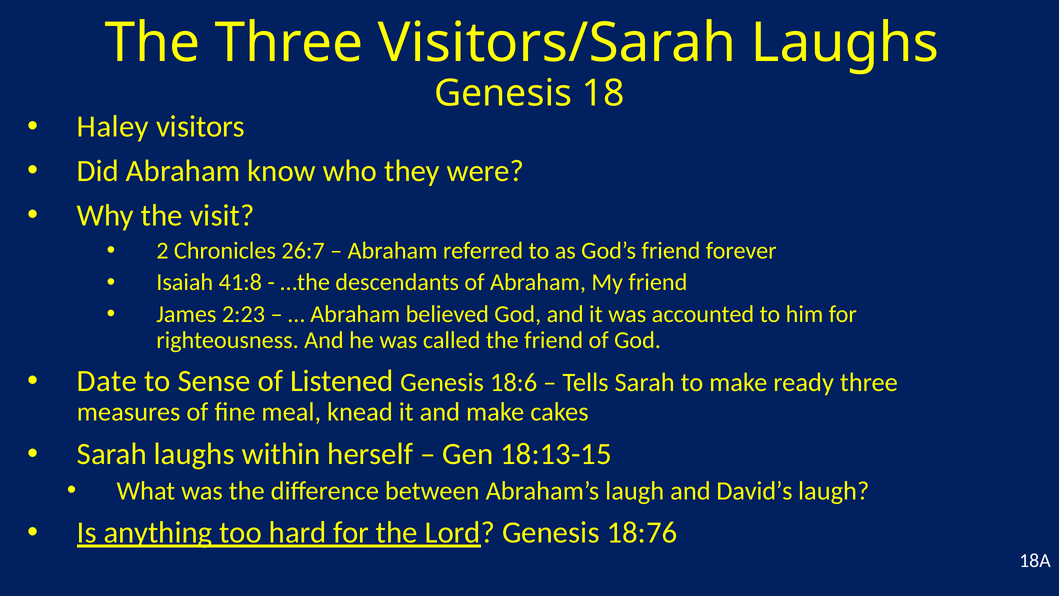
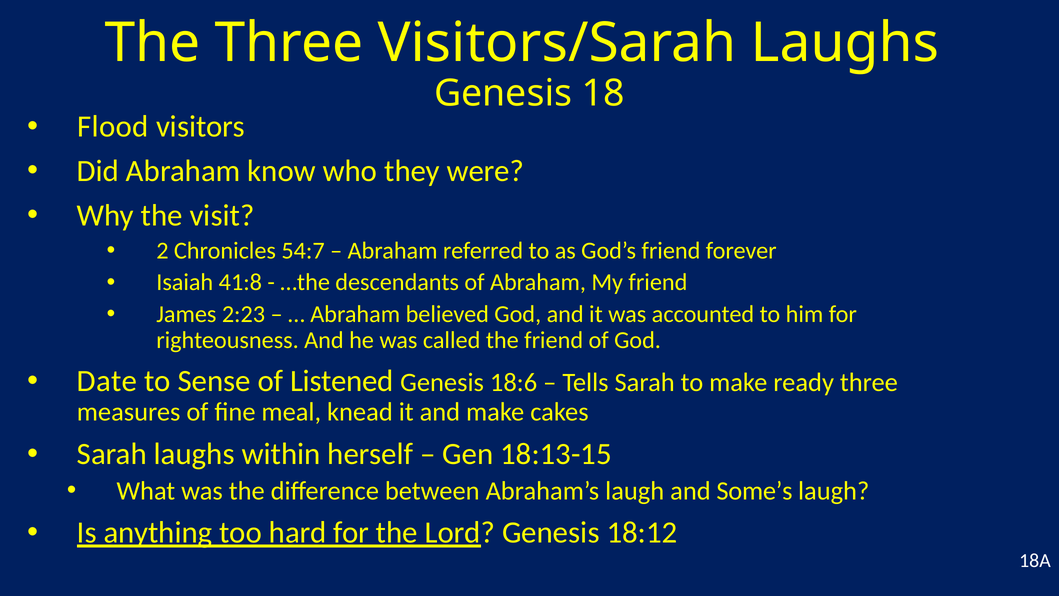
Haley: Haley -> Flood
26:7: 26:7 -> 54:7
David’s: David’s -> Some’s
18:76: 18:76 -> 18:12
